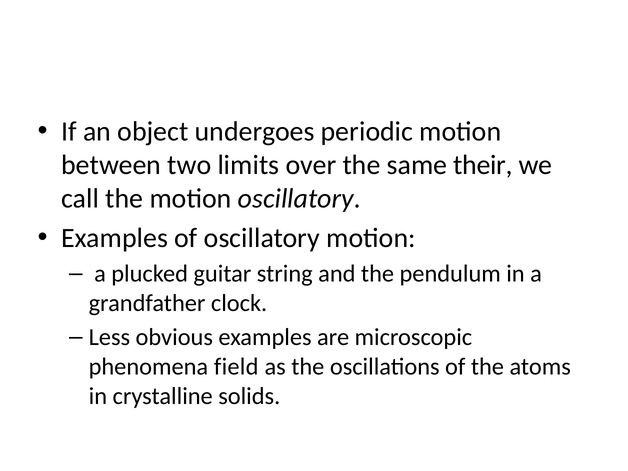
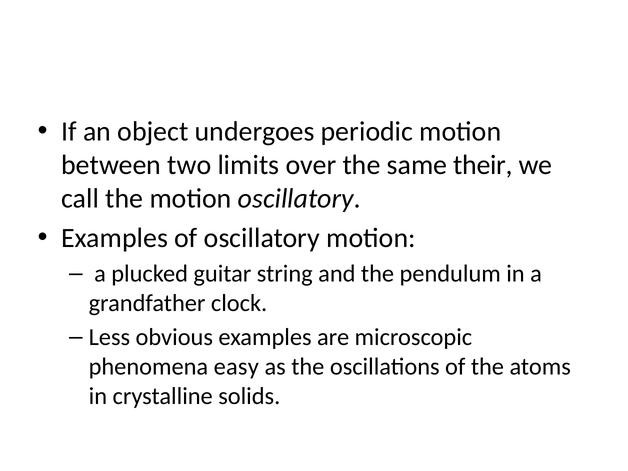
field: field -> easy
